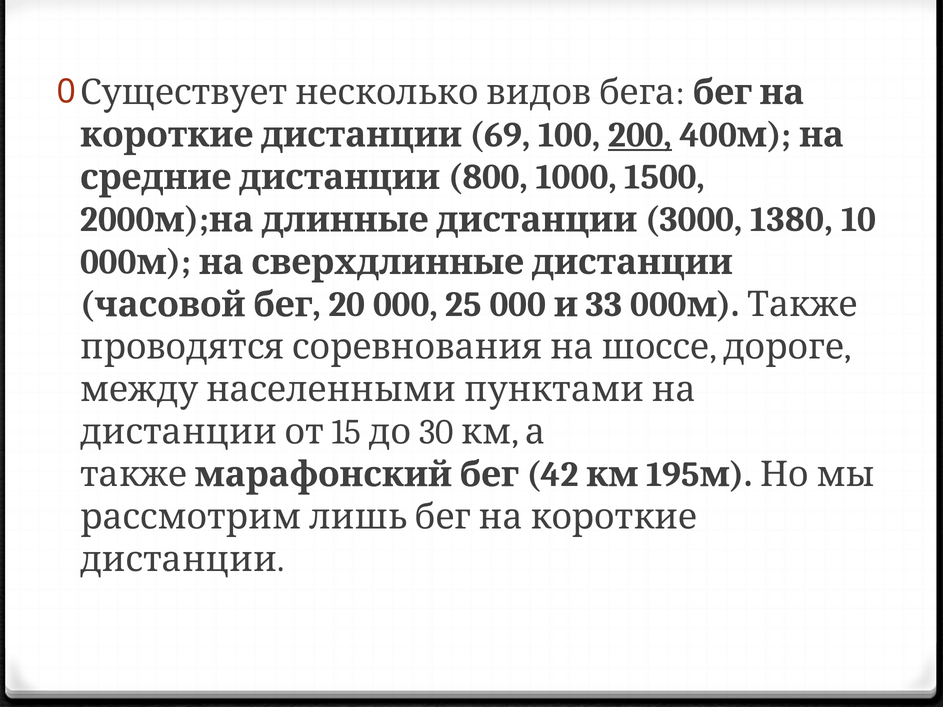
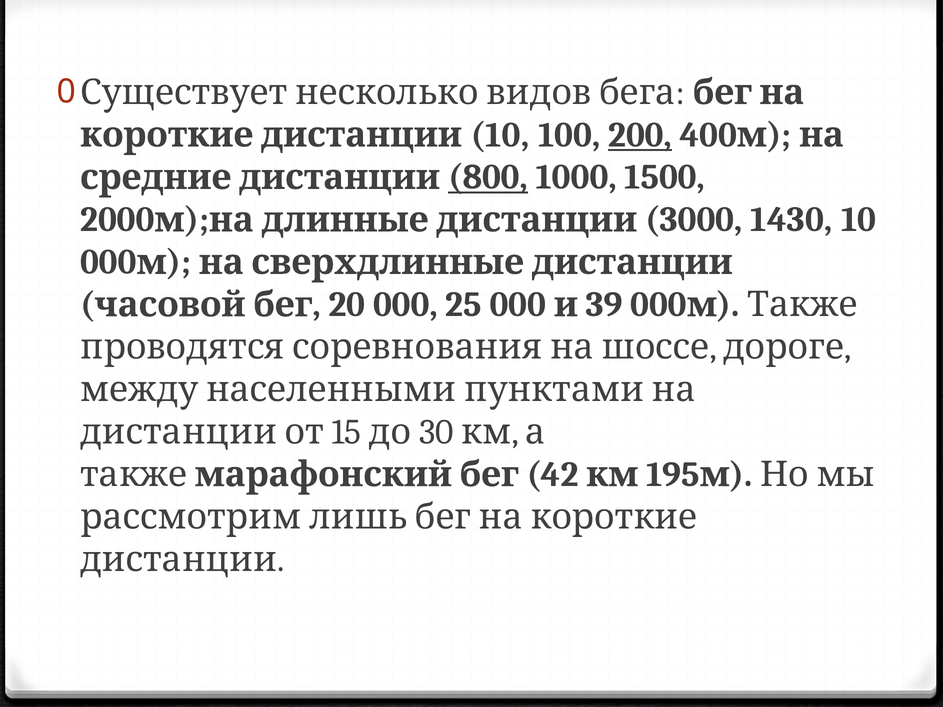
69 at (500, 135): 69 -> 10
800 underline: none -> present
1380: 1380 -> 1430
33: 33 -> 39
